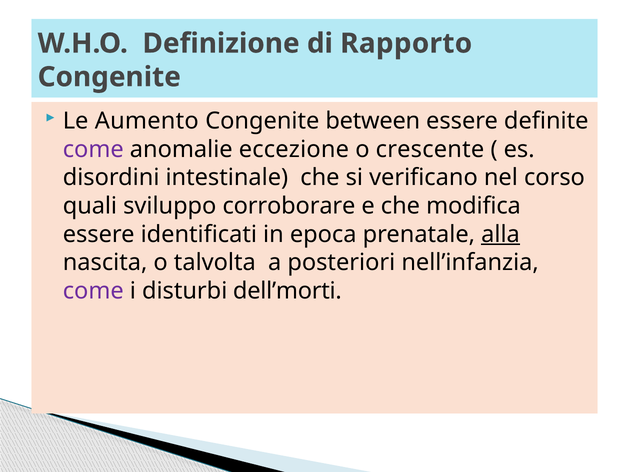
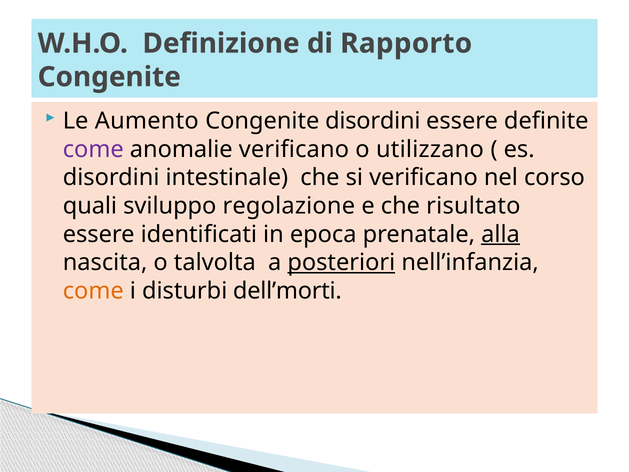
Congenite between: between -> disordini
anomalie eccezione: eccezione -> verificano
crescente: crescente -> utilizzano
corroborare: corroborare -> regolazione
modifica: modifica -> risultato
posteriori underline: none -> present
come at (93, 291) colour: purple -> orange
